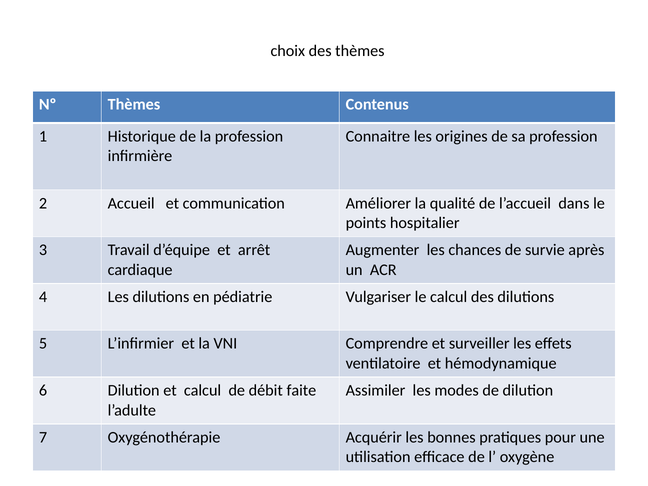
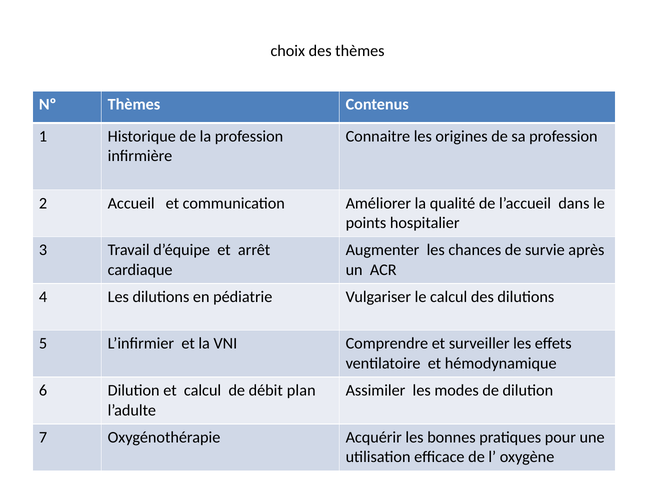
faite: faite -> plan
